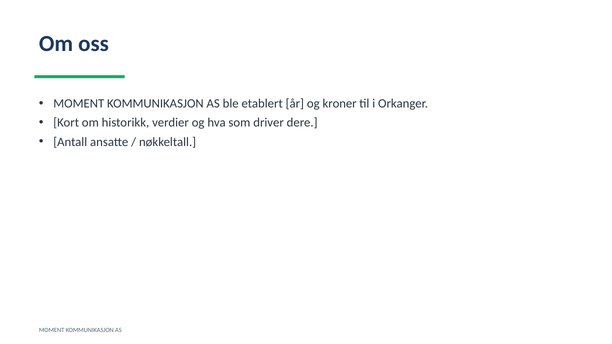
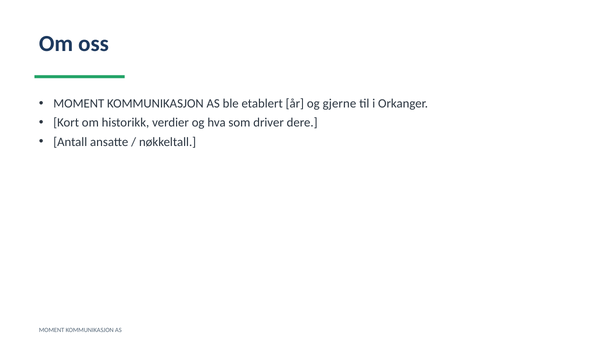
kroner: kroner -> gjerne
